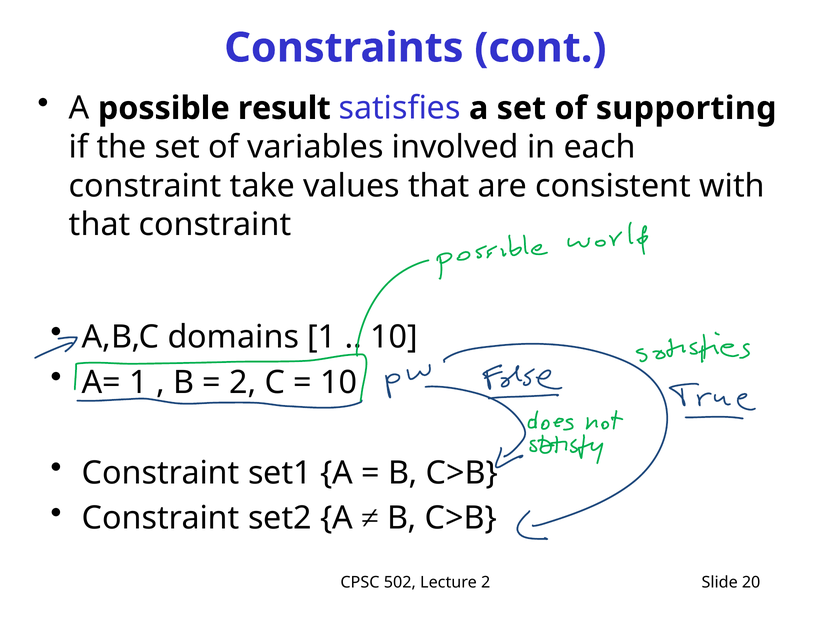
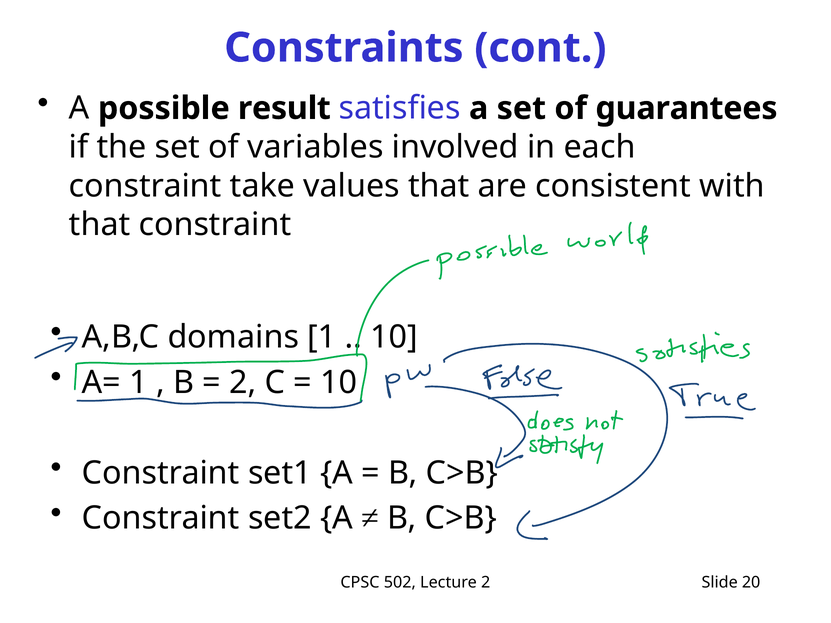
supporting: supporting -> guarantees
